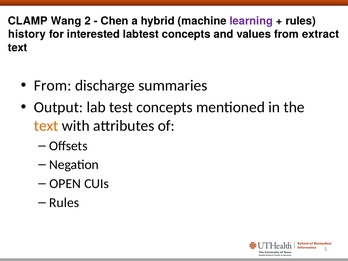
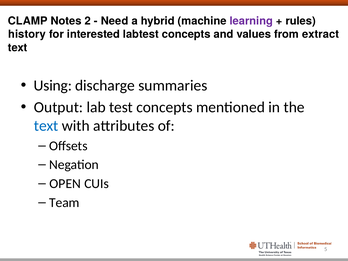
Wang: Wang -> Notes
Chen: Chen -> Need
From at (53, 86): From -> Using
text at (46, 126) colour: orange -> blue
Rules at (64, 203): Rules -> Team
